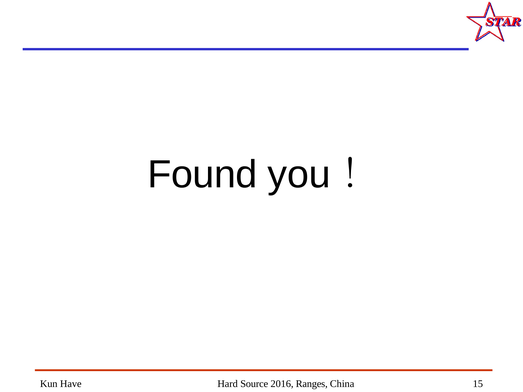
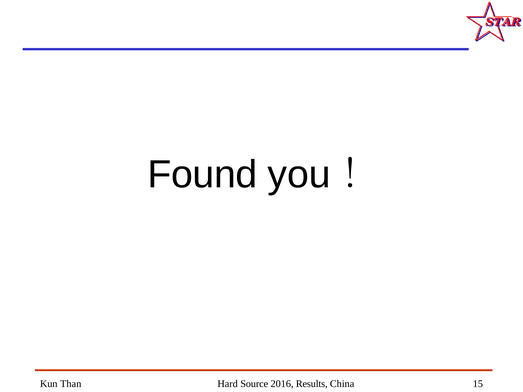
Have: Have -> Than
Ranges: Ranges -> Results
